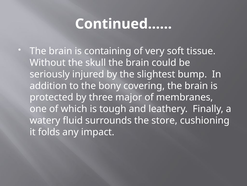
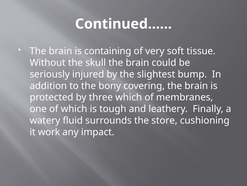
three major: major -> which
folds: folds -> work
